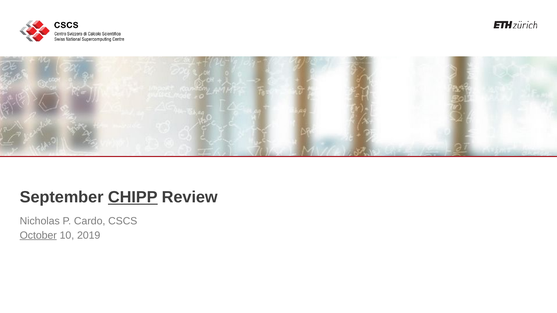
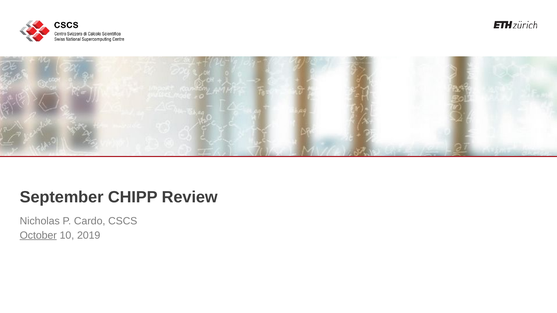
CHIPP underline: present -> none
